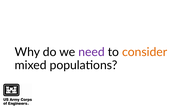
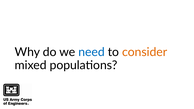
need colour: purple -> blue
